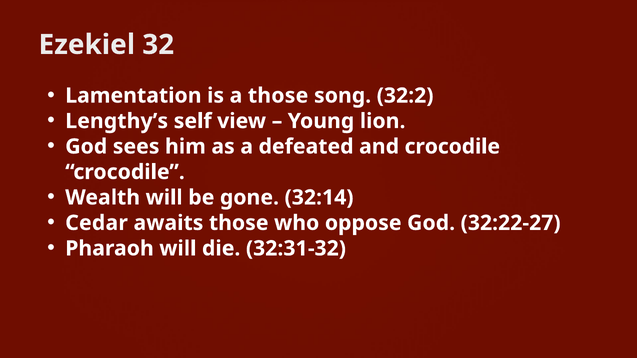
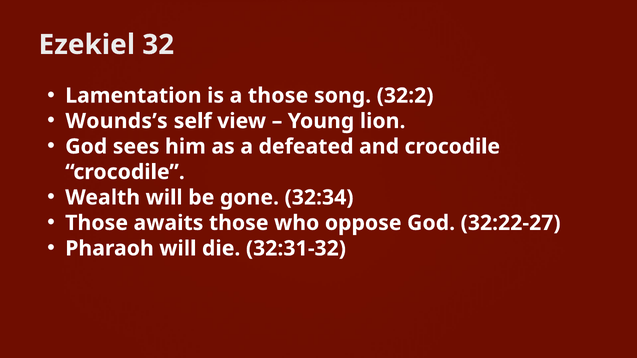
Lengthy’s: Lengthy’s -> Wounds’s
32:14: 32:14 -> 32:34
Cedar at (97, 223): Cedar -> Those
